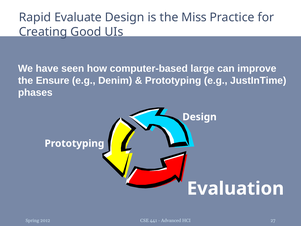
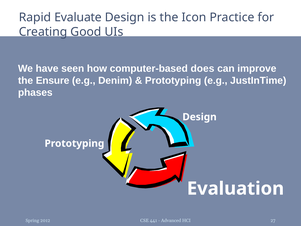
Miss: Miss -> Icon
large: large -> does
